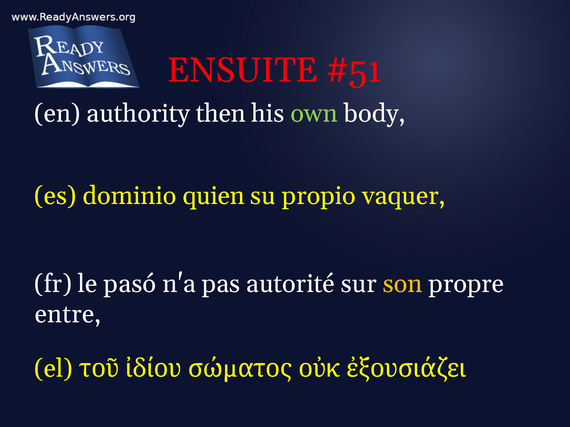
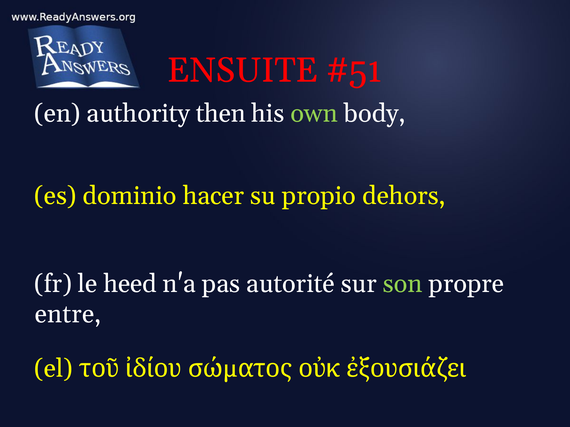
quien: quien -> hacer
vaquer: vaquer -> dehors
pasó: pasó -> heed
son colour: yellow -> light green
